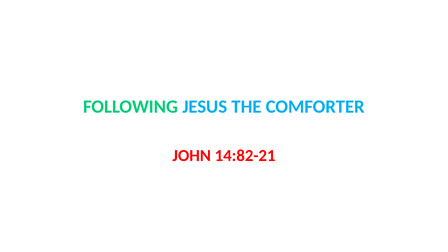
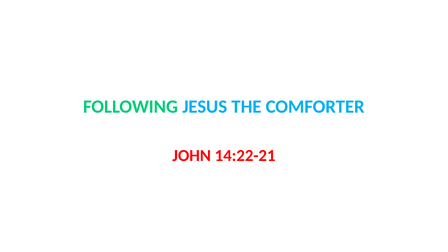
14:82-21: 14:82-21 -> 14:22-21
